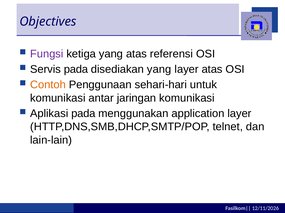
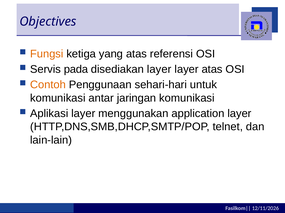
Fungsi colour: purple -> orange
disediakan yang: yang -> layer
Aplikasi pada: pada -> layer
